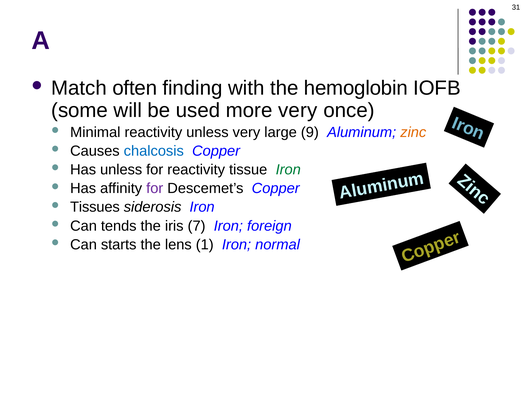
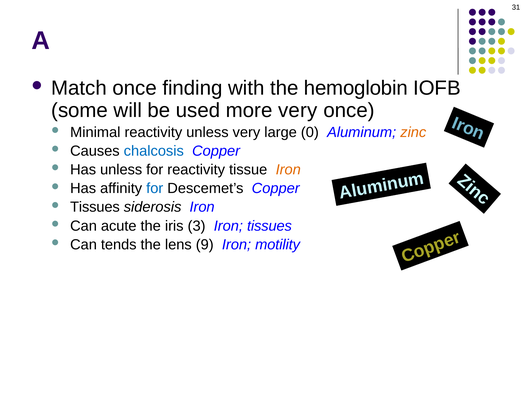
Match often: often -> once
9: 9 -> 0
Iron at (288, 169) colour: green -> orange
for at (155, 188) colour: purple -> blue
tends: tends -> acute
7: 7 -> 3
Iron foreign: foreign -> tissues
starts: starts -> tends
1: 1 -> 9
normal: normal -> motility
